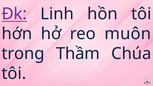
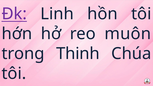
Thầm: Thầm -> Thinh
